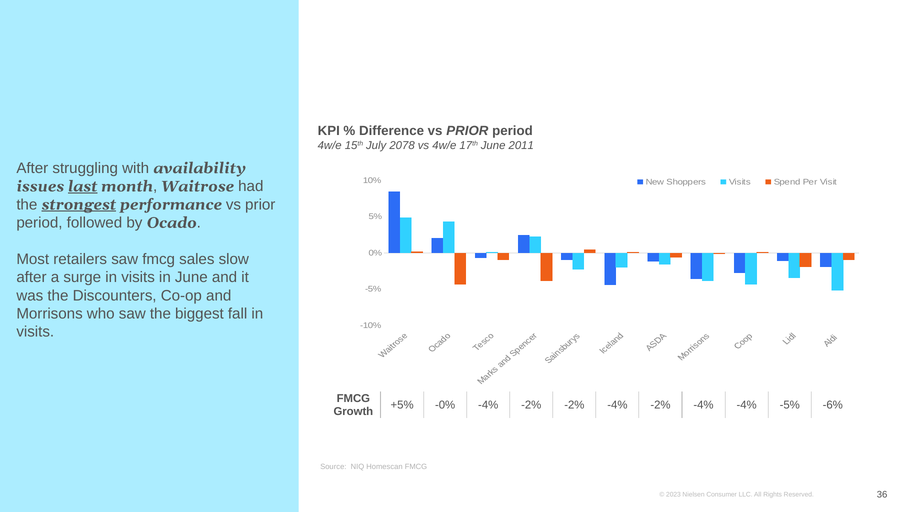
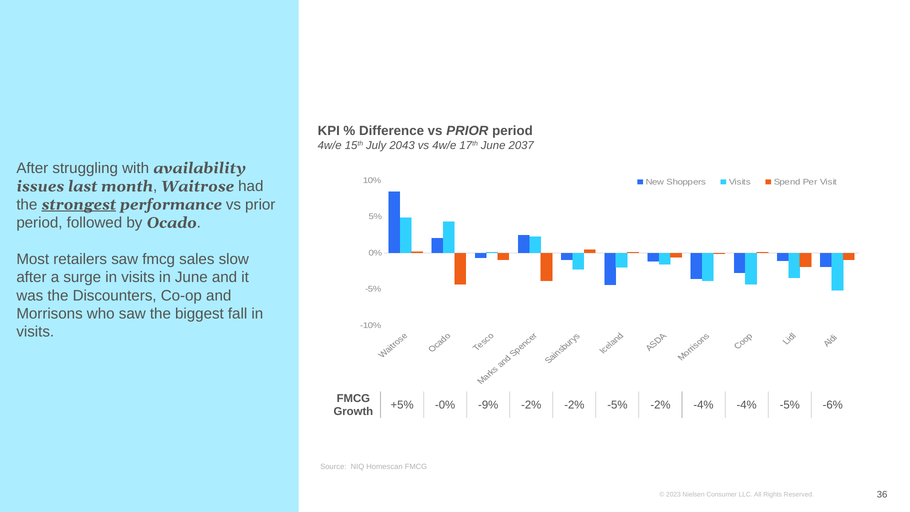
2078: 2078 -> 2043
2011: 2011 -> 2037
last underline: present -> none
-0% -4%: -4% -> -9%
-2% -2% -4%: -4% -> -5%
